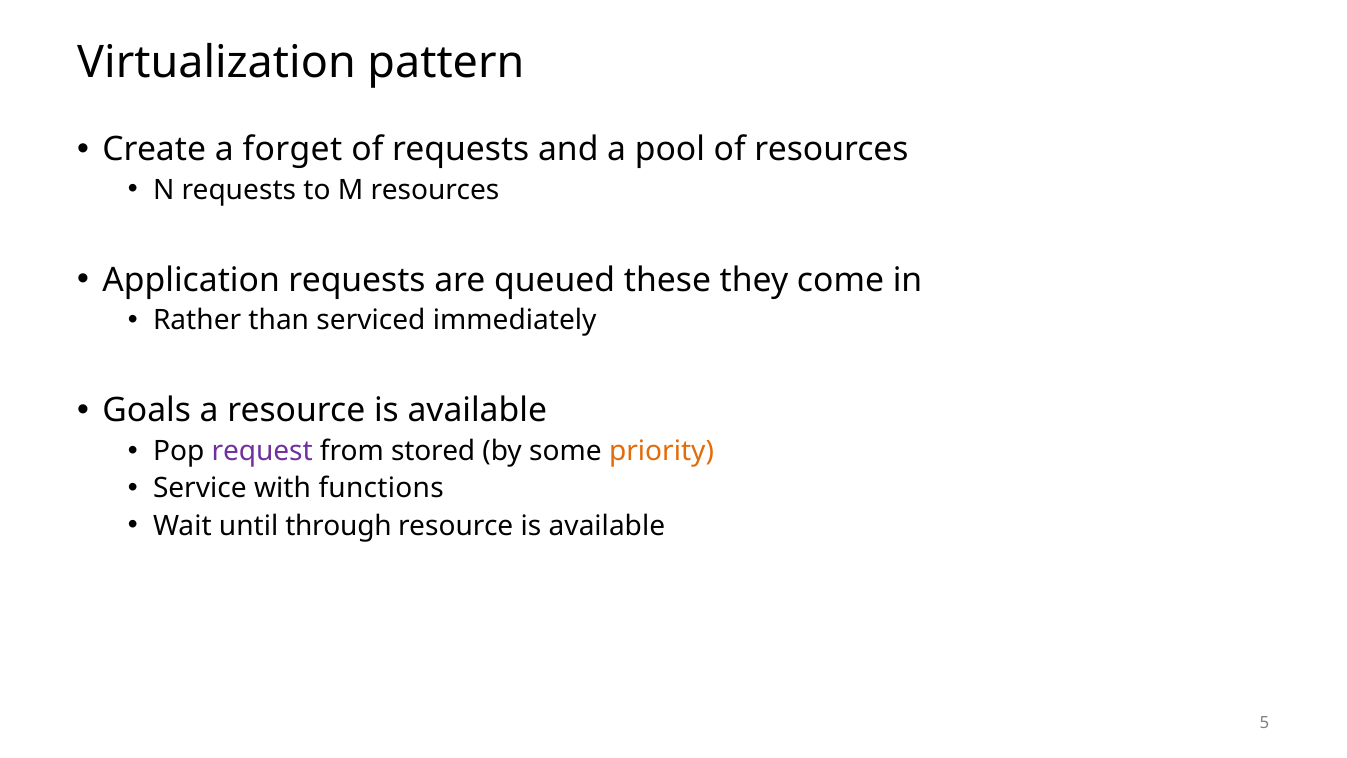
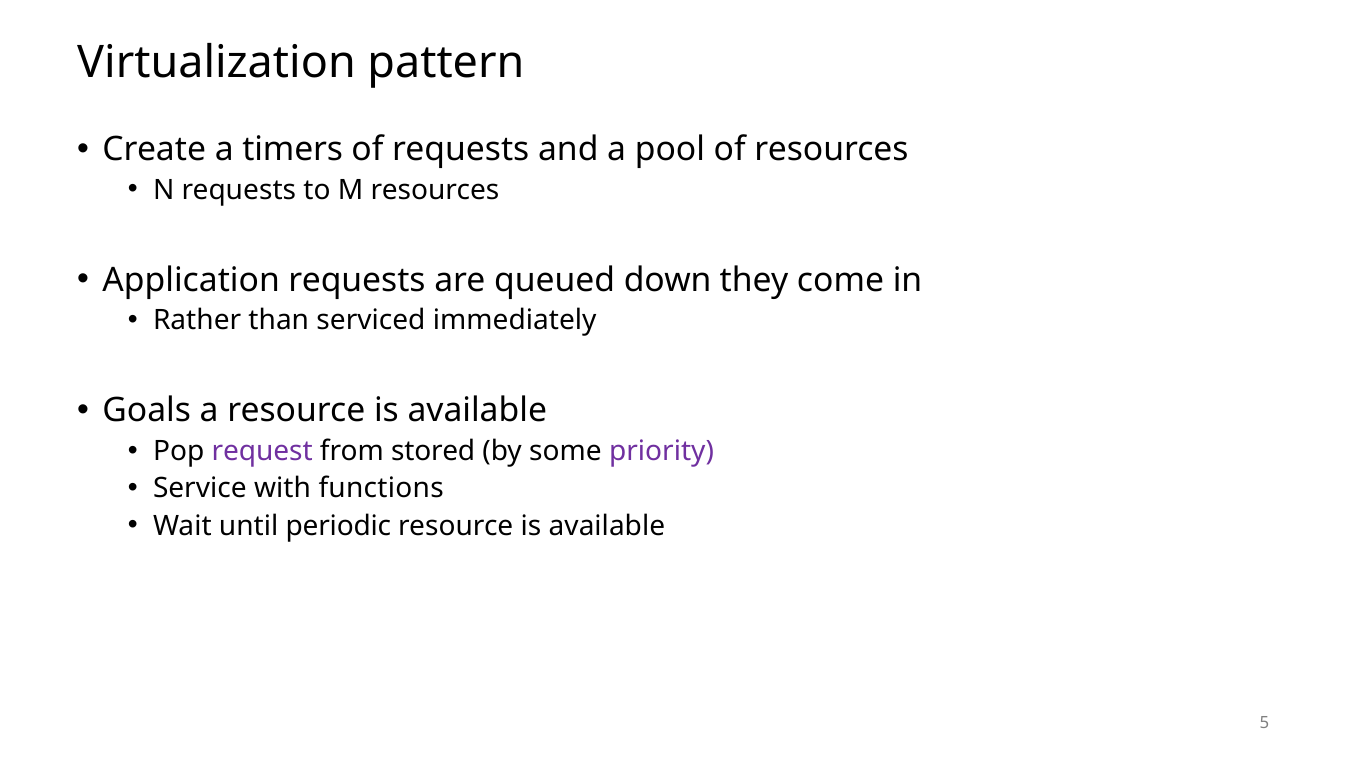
forget: forget -> timers
these: these -> down
priority colour: orange -> purple
through: through -> periodic
